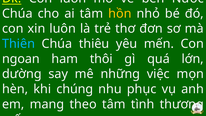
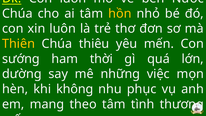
Thiên colour: light blue -> yellow
ngoan: ngoan -> sướng
thôi: thôi -> thời
chúng: chúng -> không
